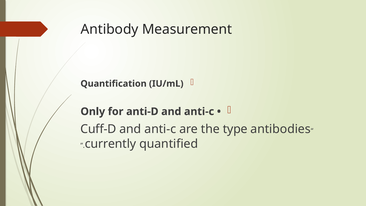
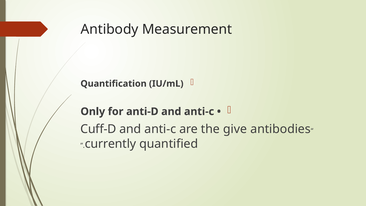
type: type -> give
